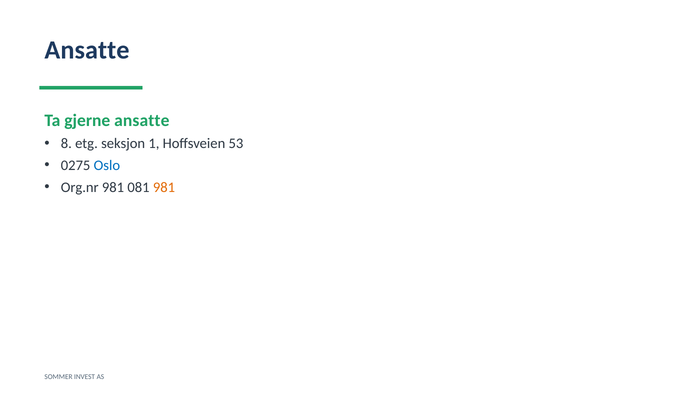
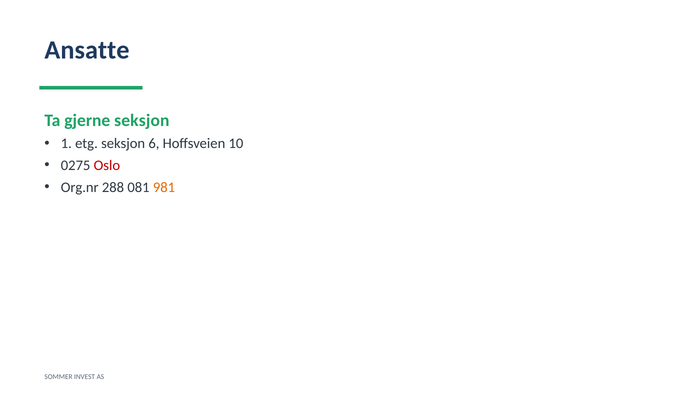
gjerne ansatte: ansatte -> seksjon
8: 8 -> 1
1: 1 -> 6
53: 53 -> 10
Oslo colour: blue -> red
Org.nr 981: 981 -> 288
